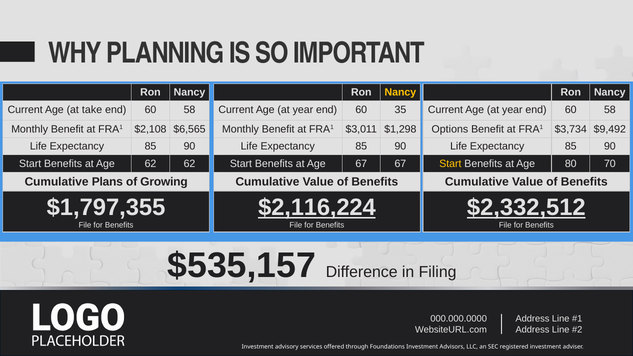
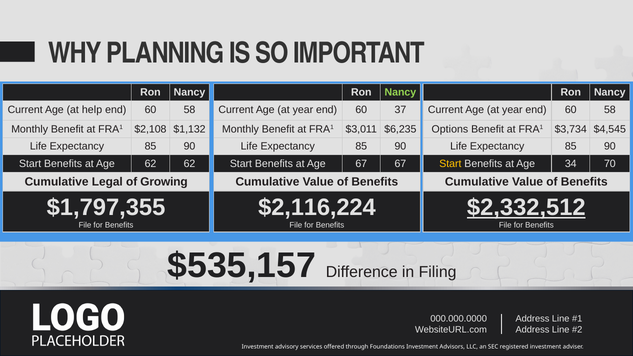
Nancy at (400, 93) colour: yellow -> light green
take: take -> help
35: 35 -> 37
$6,565: $6,565 -> $1,132
$1,298: $1,298 -> $6,235
$9,492: $9,492 -> $4,545
80: 80 -> 34
Plans: Plans -> Legal
$2,116,224 underline: present -> none
